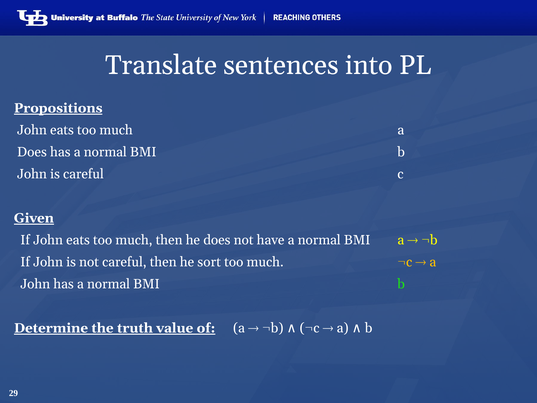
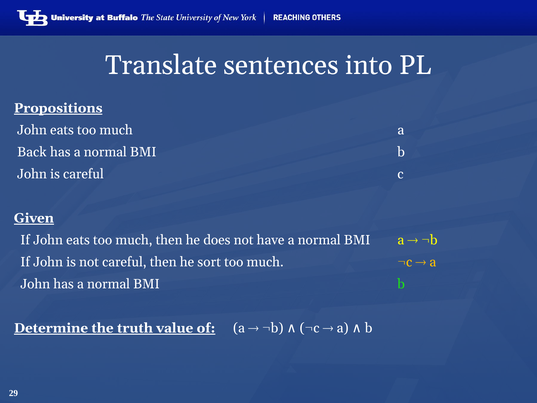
Does at (32, 152): Does -> Back
